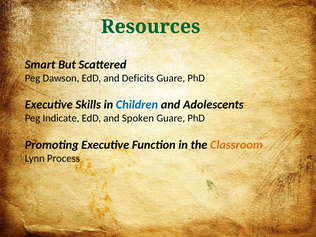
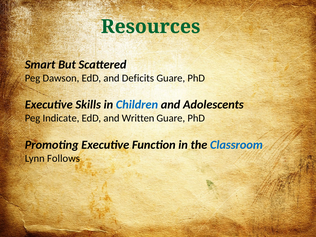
Spoken: Spoken -> Written
Classroom colour: orange -> blue
Process: Process -> Follows
